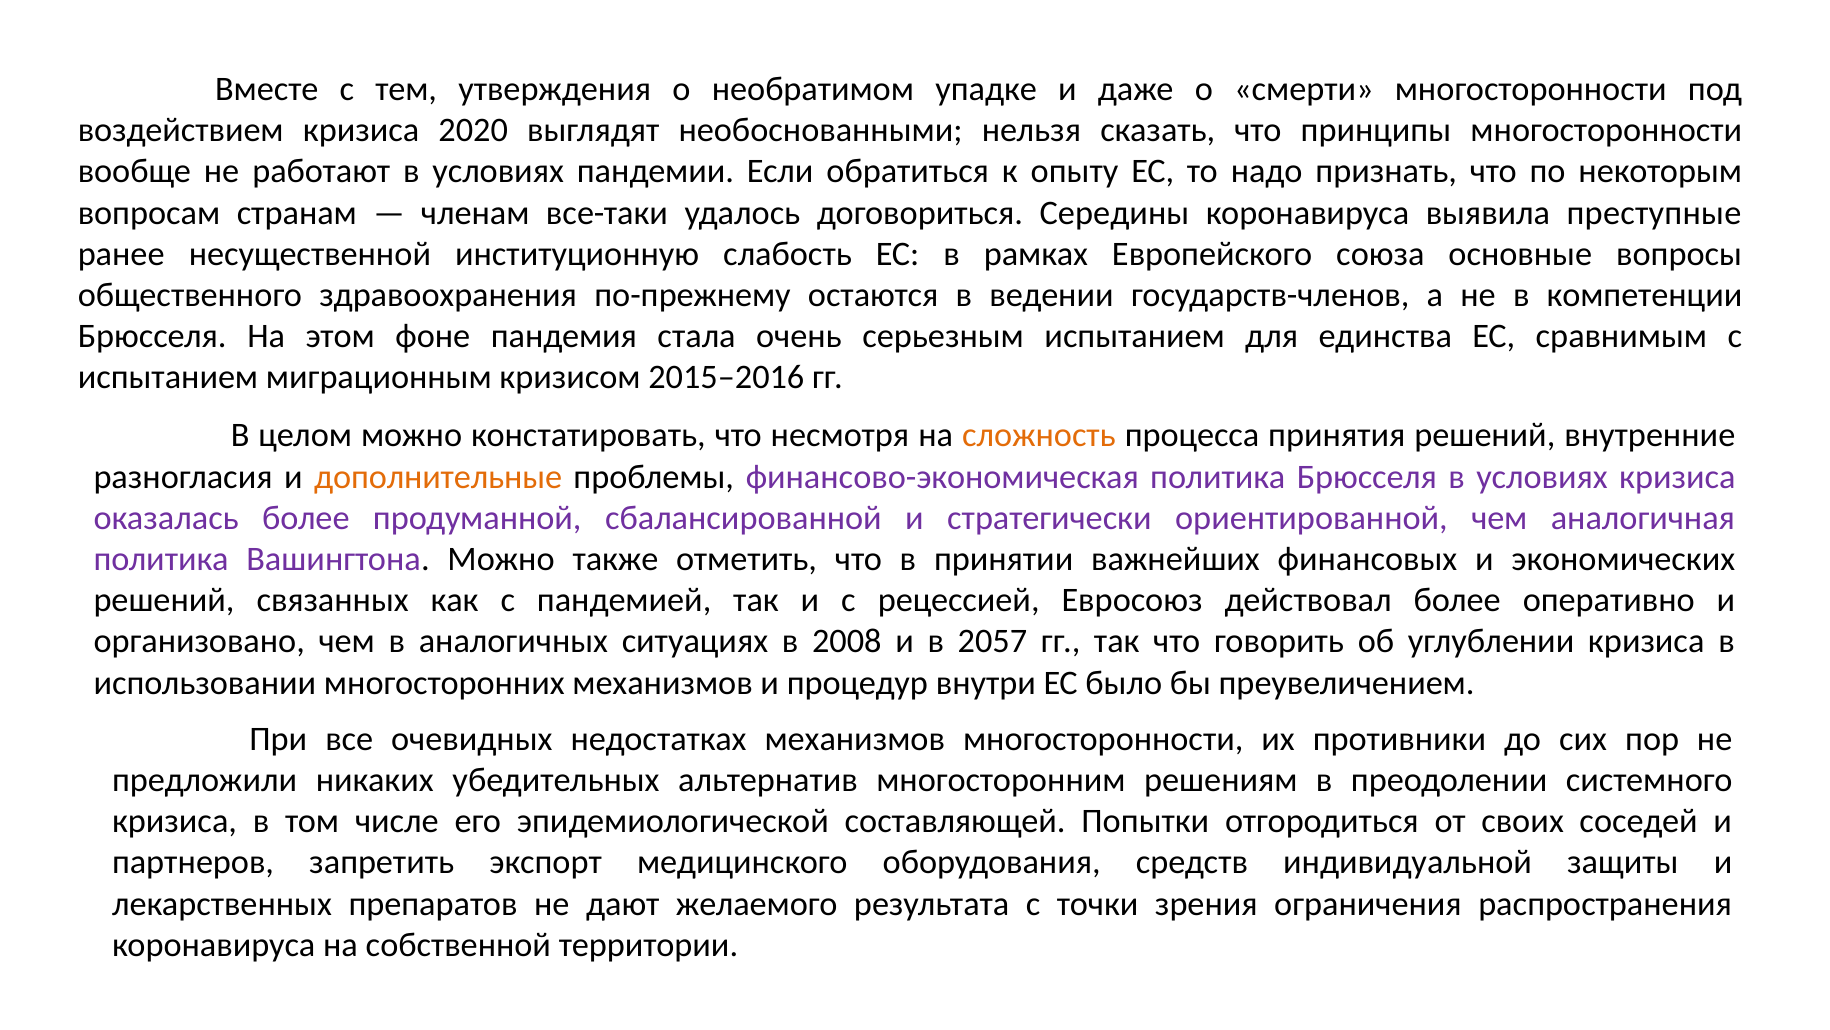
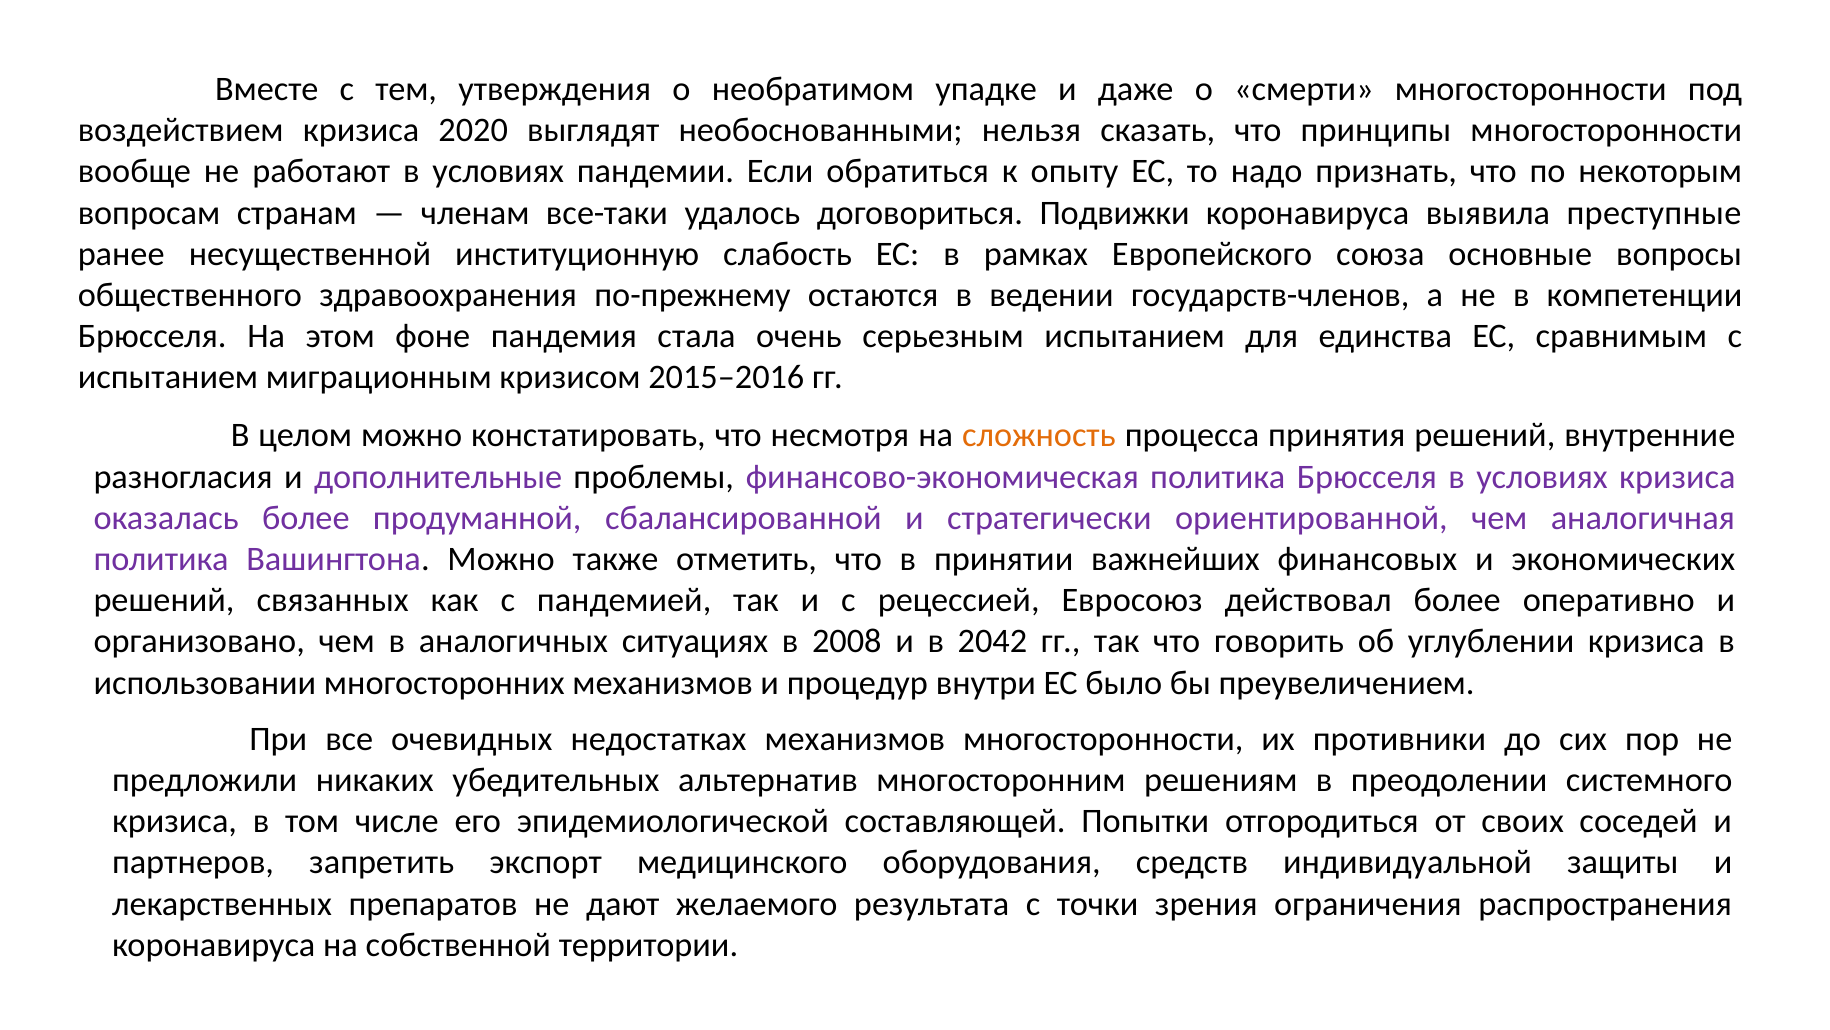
Середины: Середины -> Подвижки
дополнительные colour: orange -> purple
2057: 2057 -> 2042
